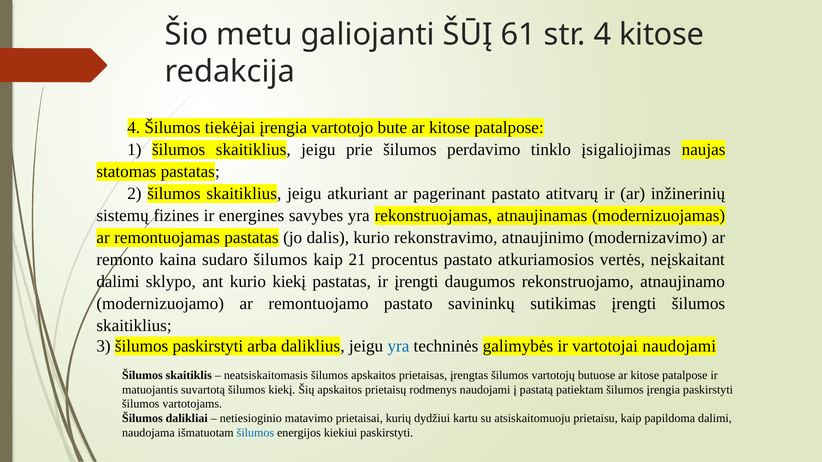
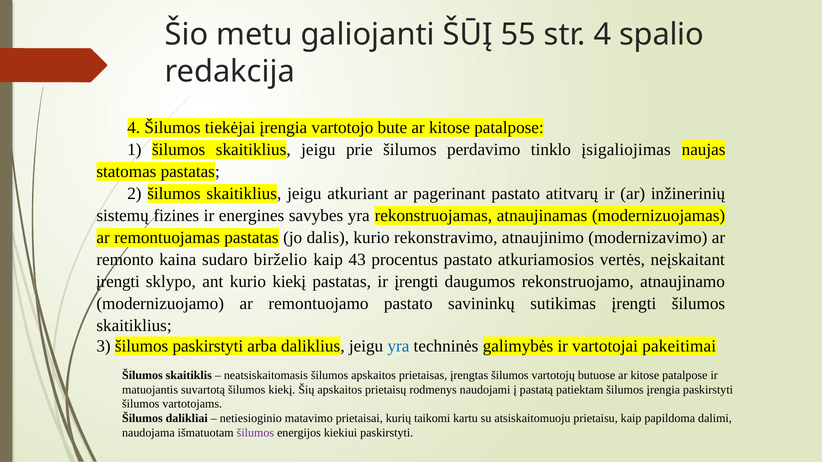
61: 61 -> 55
4 kitose: kitose -> spalio
sudaro šilumos: šilumos -> birželio
21: 21 -> 43
dalimi at (118, 282): dalimi -> įrengti
vartotojai naudojami: naudojami -> pakeitimai
dydžiui: dydžiui -> taikomi
šilumos at (255, 433) colour: blue -> purple
